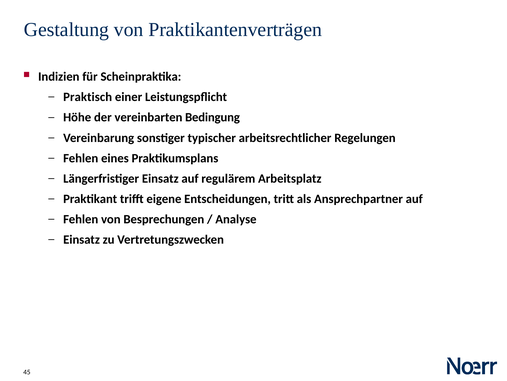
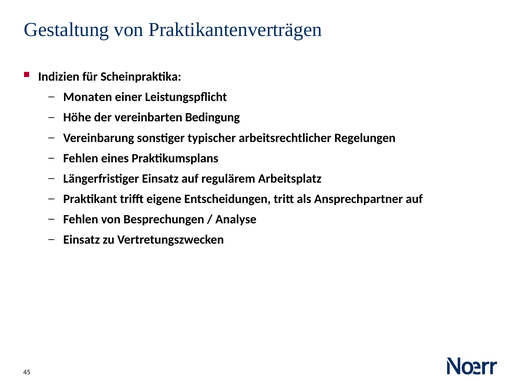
Praktisch: Praktisch -> Monaten
